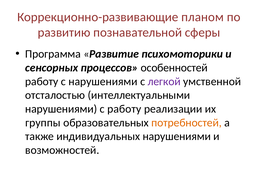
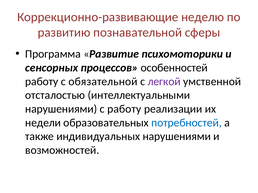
планом: планом -> неделю
с нарушениями: нарушениями -> обязательной
группы: группы -> недели
потребностей colour: orange -> blue
